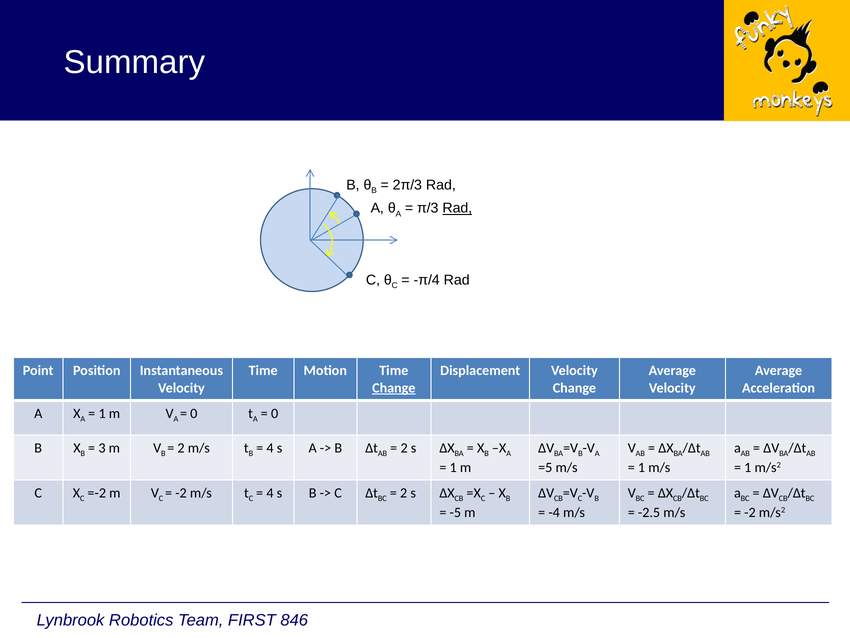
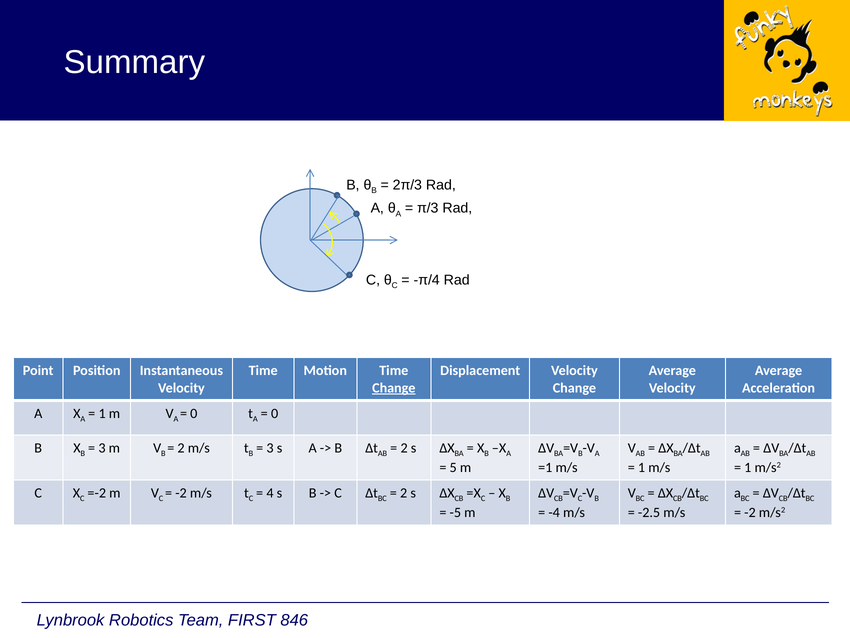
Rad at (457, 208) underline: present -> none
4 at (270, 448): 4 -> 3
1 at (453, 467): 1 -> 5
=5: =5 -> =1
